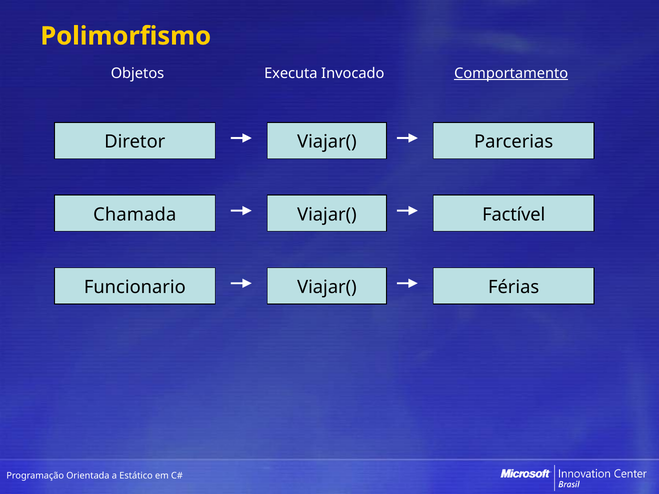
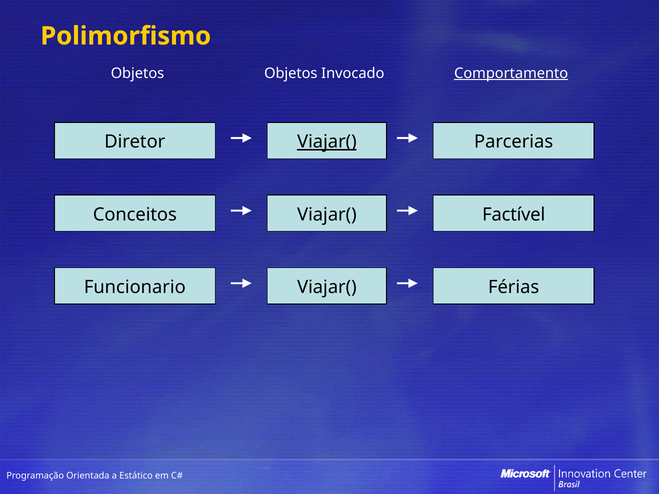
Objetos Executa: Executa -> Objetos
Viajar( at (327, 142) underline: none -> present
Chamada: Chamada -> Conceitos
